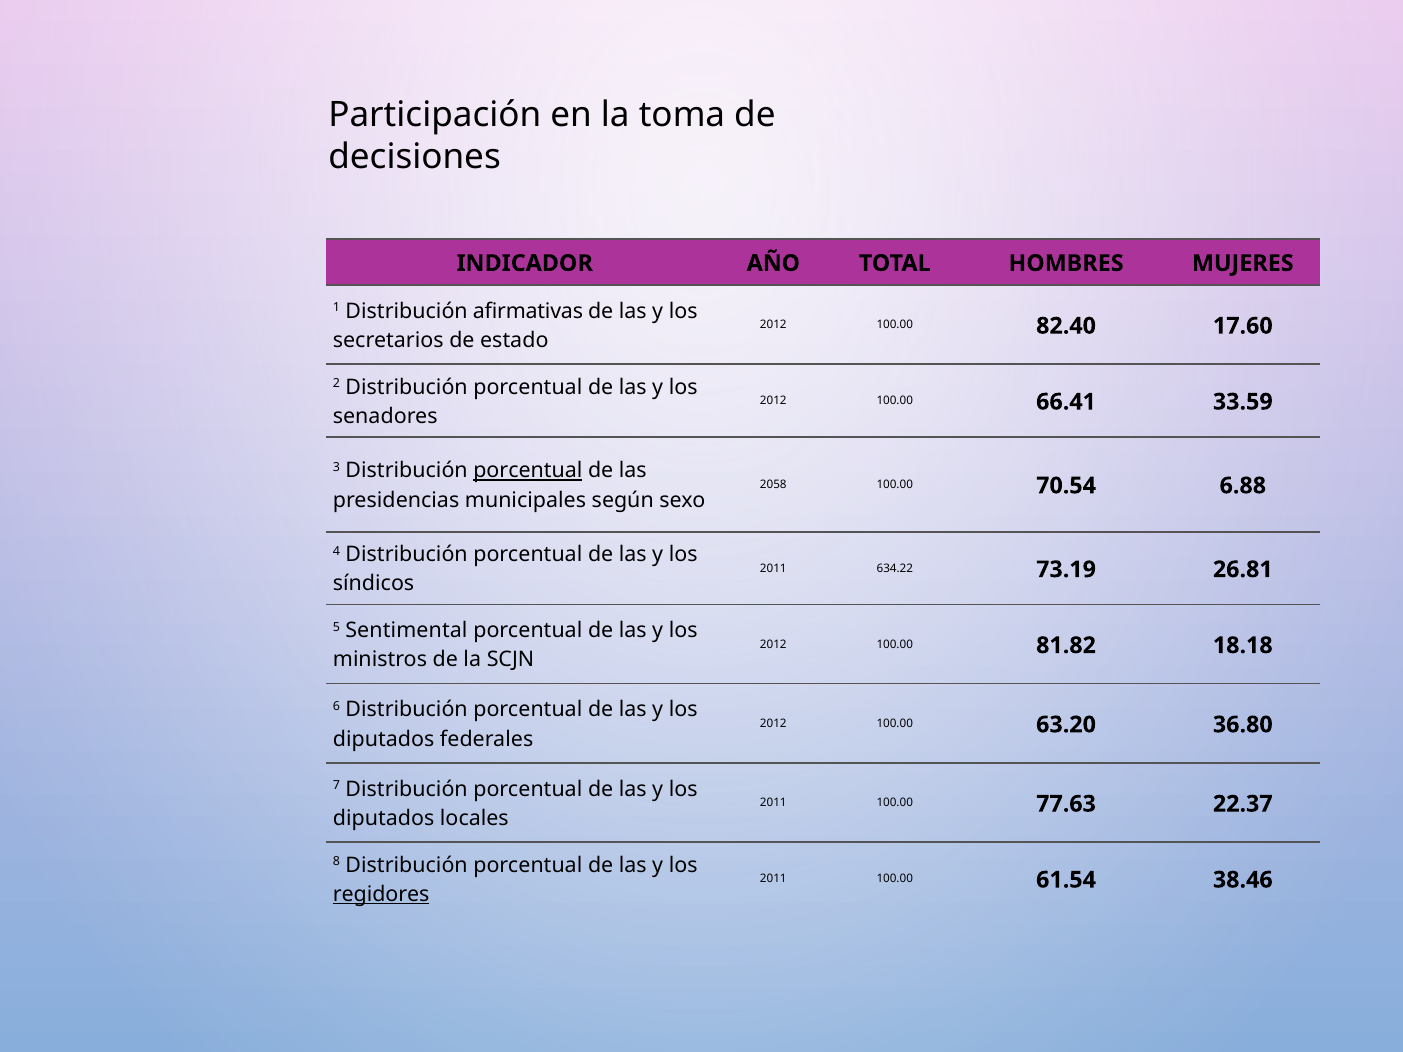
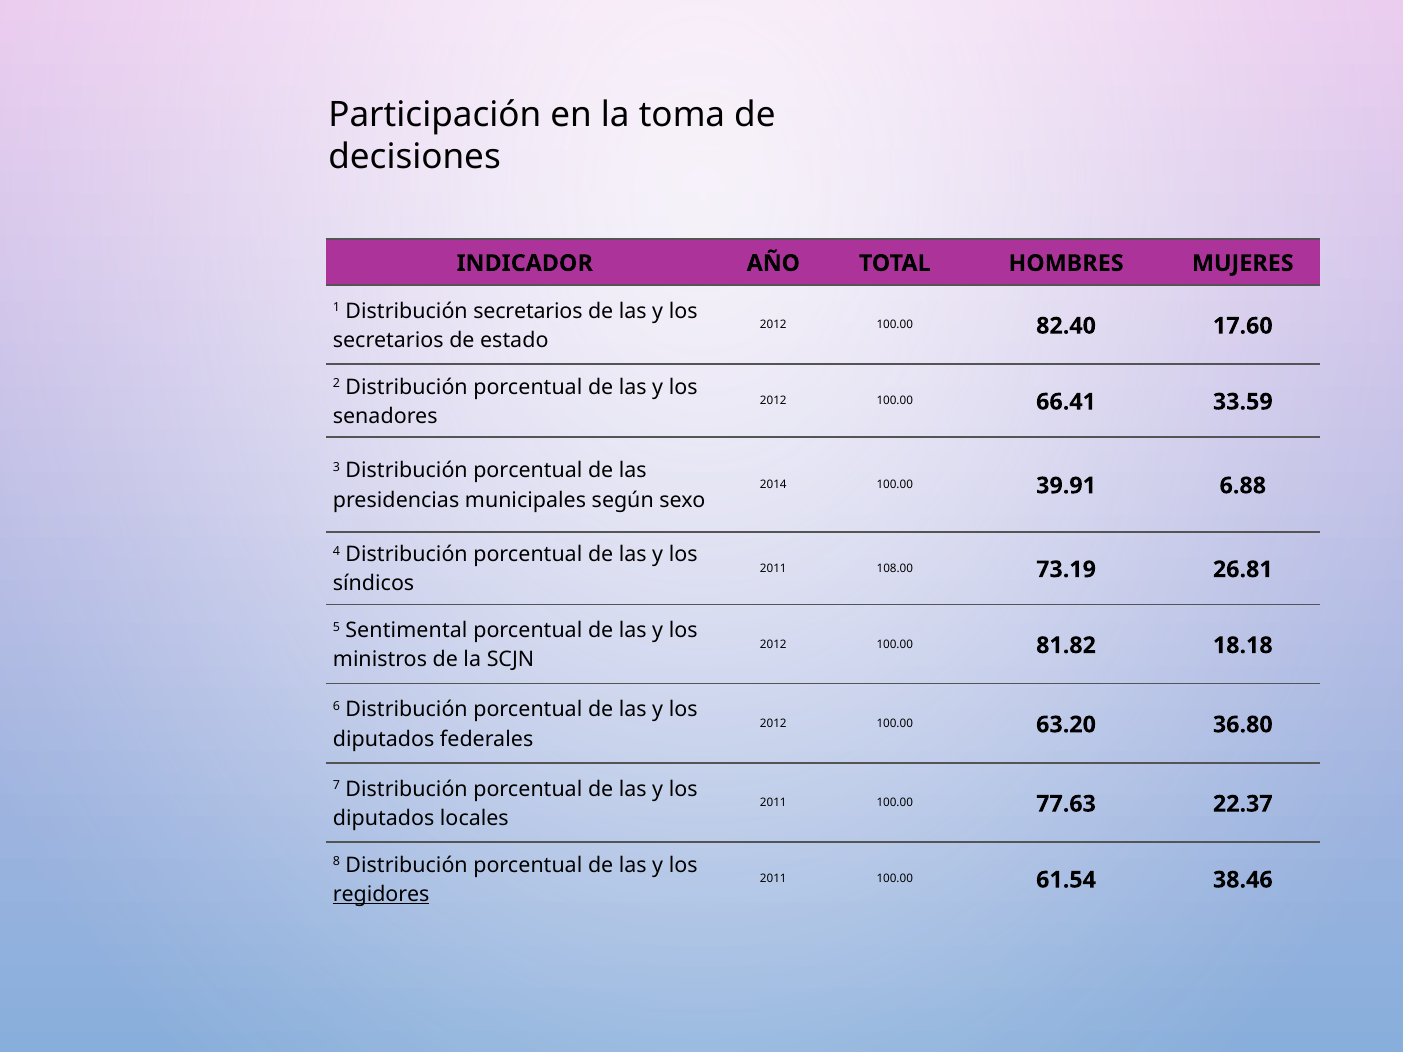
Distribución afirmativas: afirmativas -> secretarios
porcentual at (528, 471) underline: present -> none
2058: 2058 -> 2014
70.54: 70.54 -> 39.91
634.22: 634.22 -> 108.00
